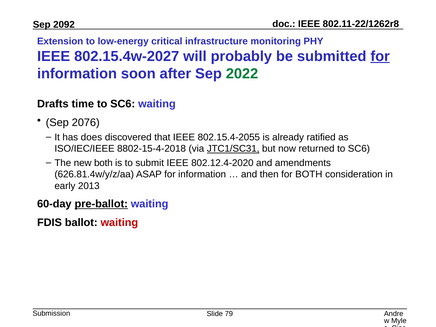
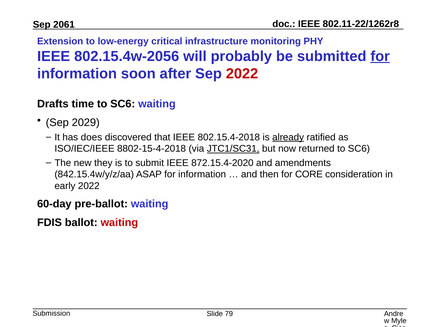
2092: 2092 -> 2061
802.15.4w-2027: 802.15.4w-2027 -> 802.15.4w-2056
2022 at (242, 74) colour: green -> red
2076: 2076 -> 2029
802.15.4-2055: 802.15.4-2055 -> 802.15.4-2018
already underline: none -> present
new both: both -> they
802.12.4-2020: 802.12.4-2020 -> 872.15.4-2020
626.81.4w/y/z/aa: 626.81.4w/y/z/aa -> 842.15.4w/y/z/aa
for BOTH: BOTH -> CORE
early 2013: 2013 -> 2022
pre-ballot underline: present -> none
